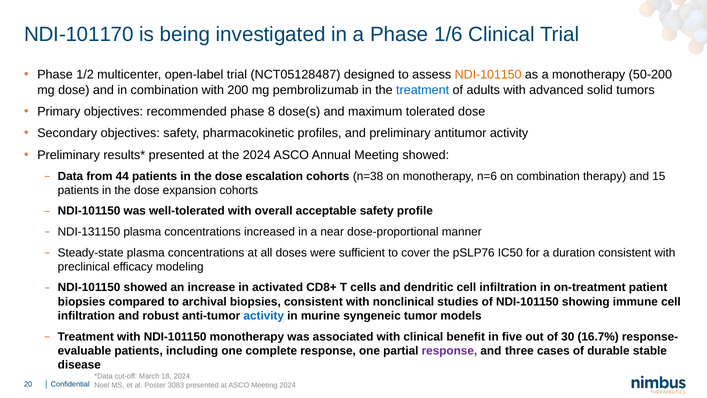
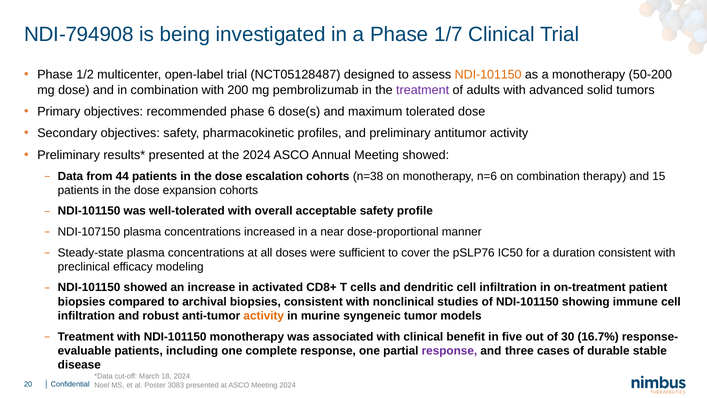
NDI-101170: NDI-101170 -> NDI-794908
1/6: 1/6 -> 1/7
treatment at (423, 90) colour: blue -> purple
8: 8 -> 6
NDI-131150: NDI-131150 -> NDI-107150
activity at (264, 316) colour: blue -> orange
